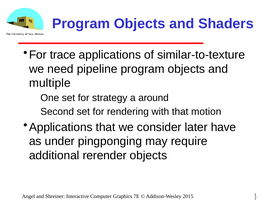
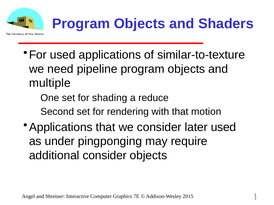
For trace: trace -> used
strategy: strategy -> shading
around: around -> reduce
later have: have -> used
additional rerender: rerender -> consider
